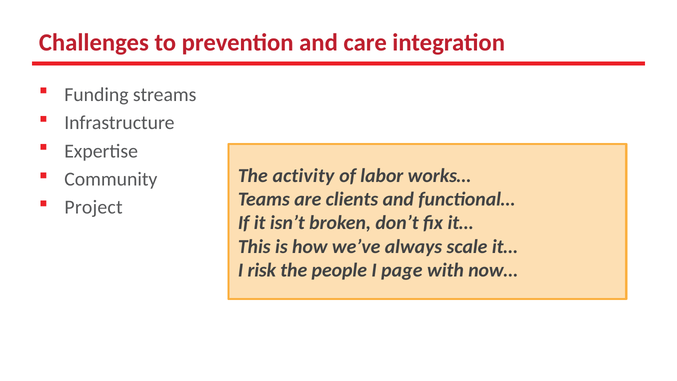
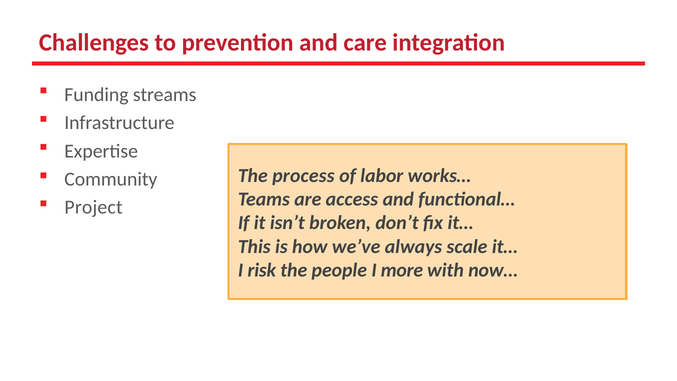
activity: activity -> process
clients: clients -> access
page: page -> more
